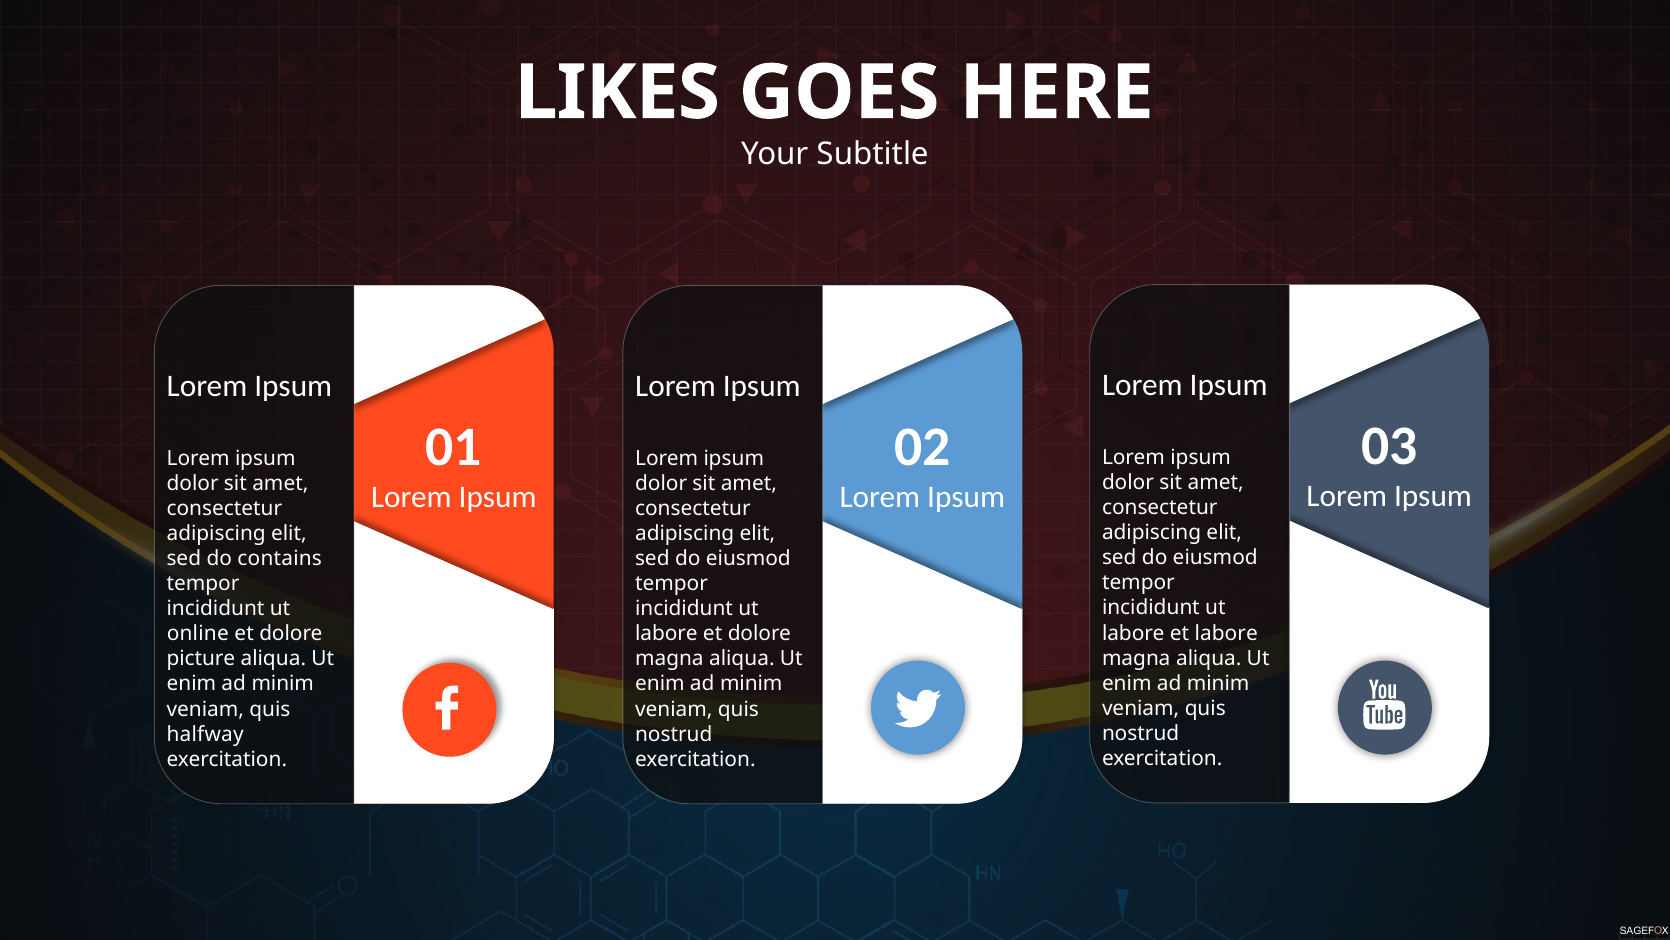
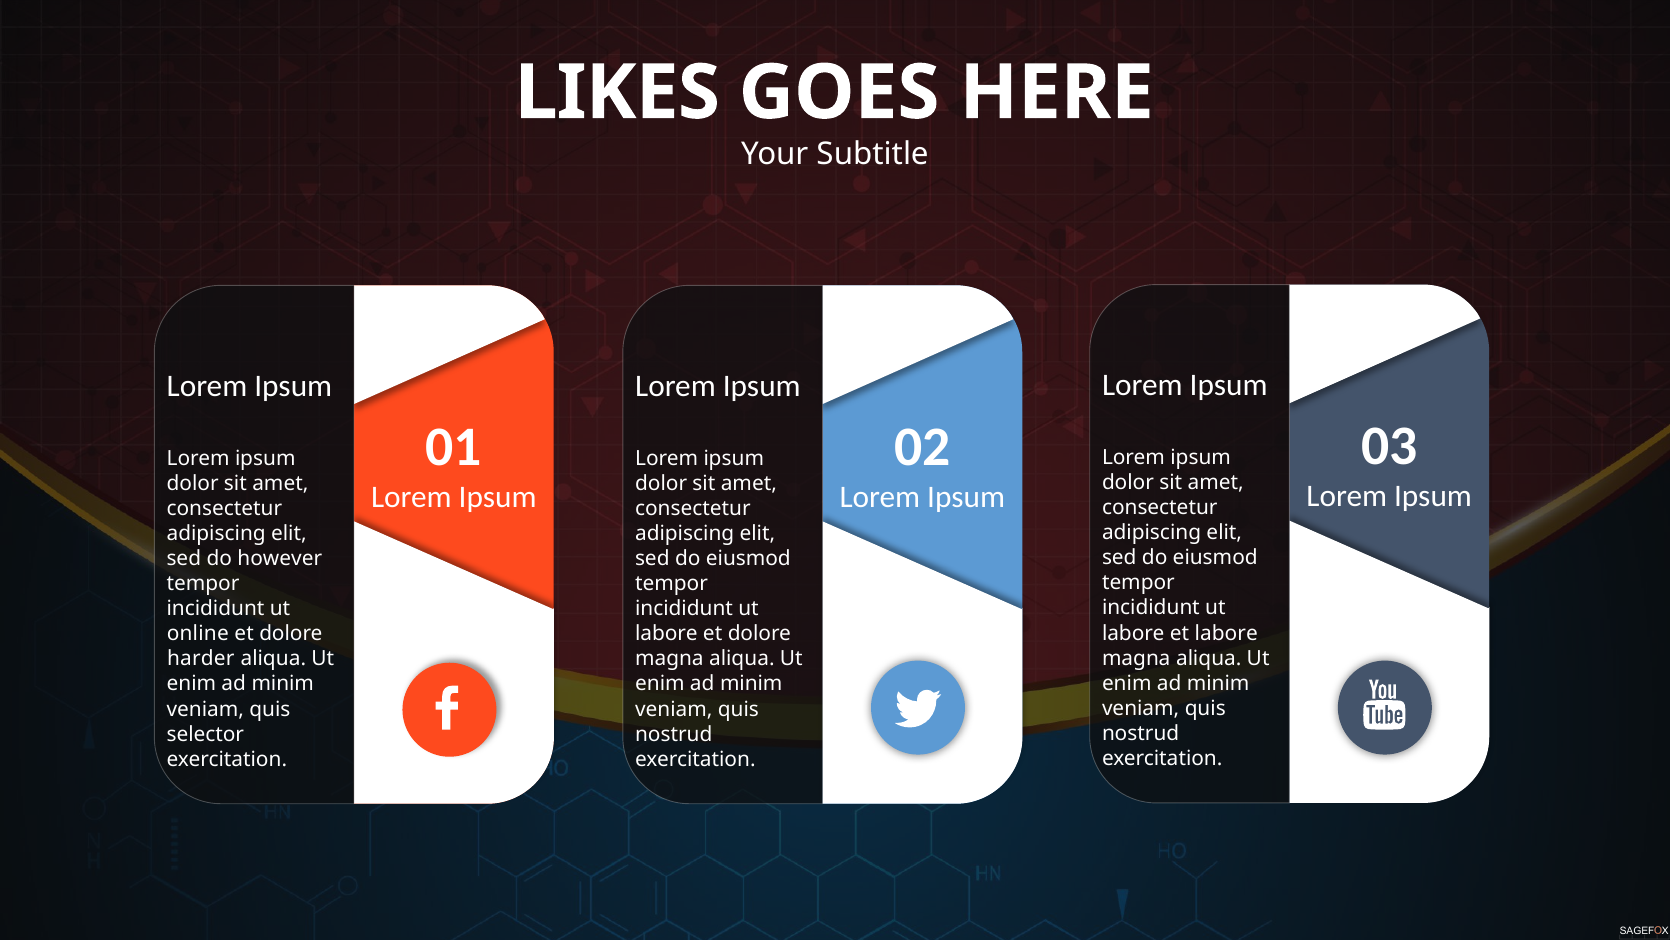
contains: contains -> however
picture: picture -> harder
halfway: halfway -> selector
